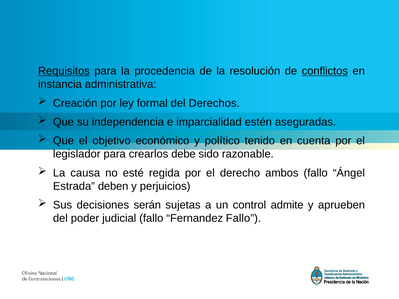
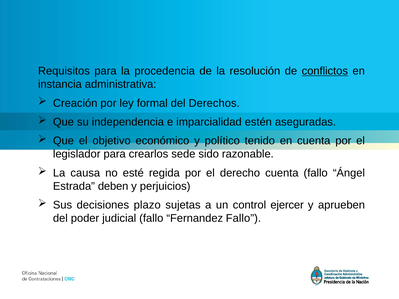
Requisitos underline: present -> none
debe: debe -> sede
derecho ambos: ambos -> cuenta
serán: serán -> plazo
admite: admite -> ejercer
